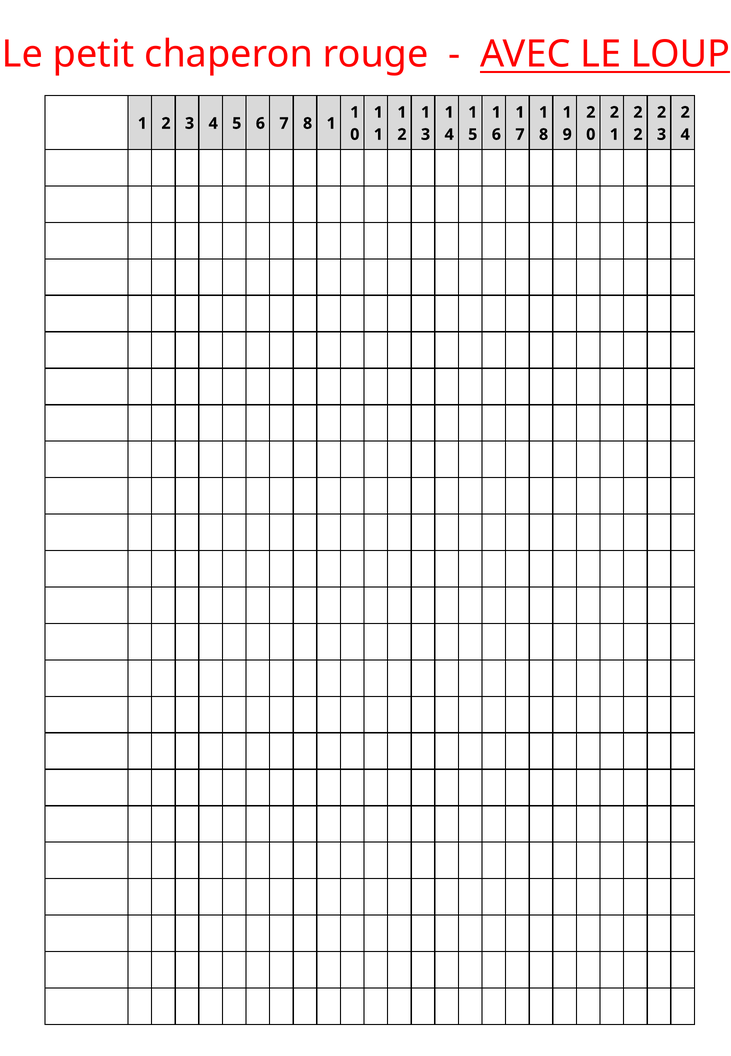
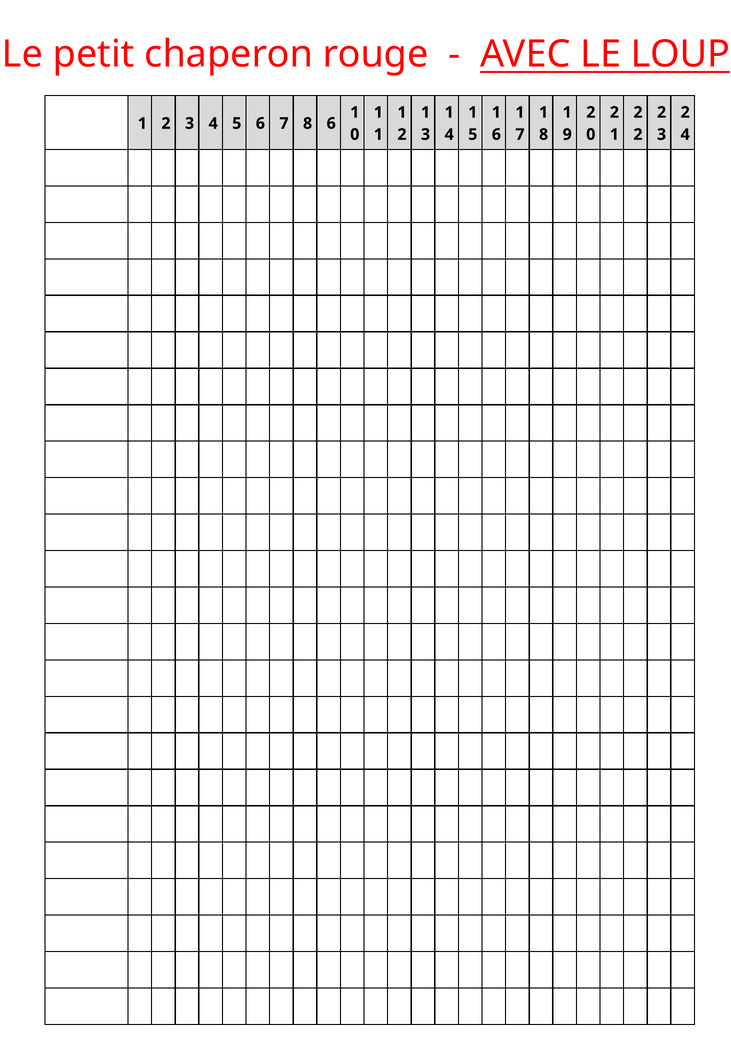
7 8 1: 1 -> 6
